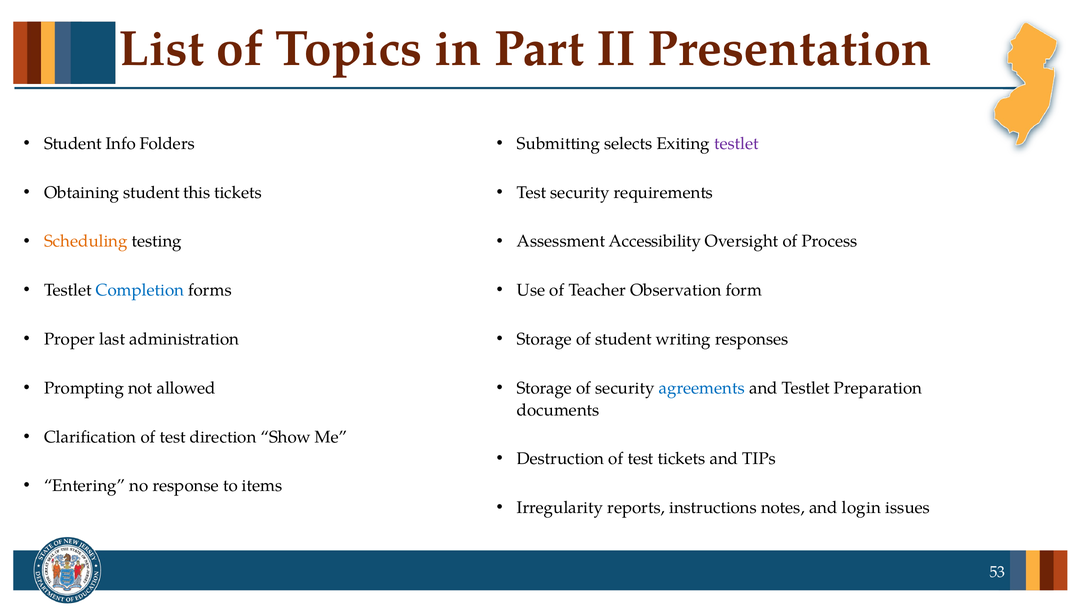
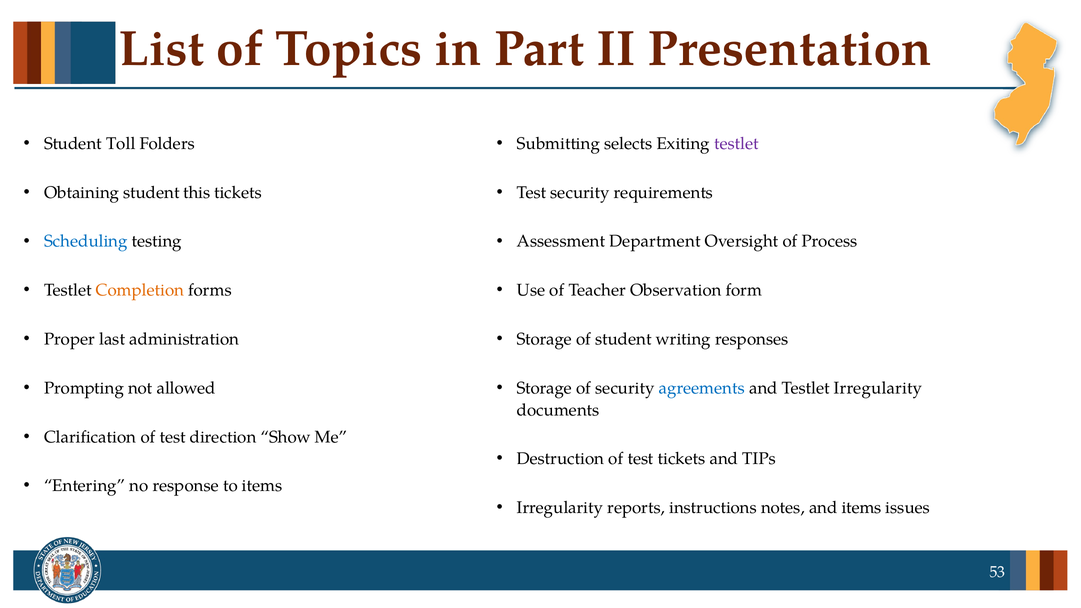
Info: Info -> Toll
Scheduling colour: orange -> blue
Accessibility: Accessibility -> Department
Completion colour: blue -> orange
Testlet Preparation: Preparation -> Irregularity
and login: login -> items
